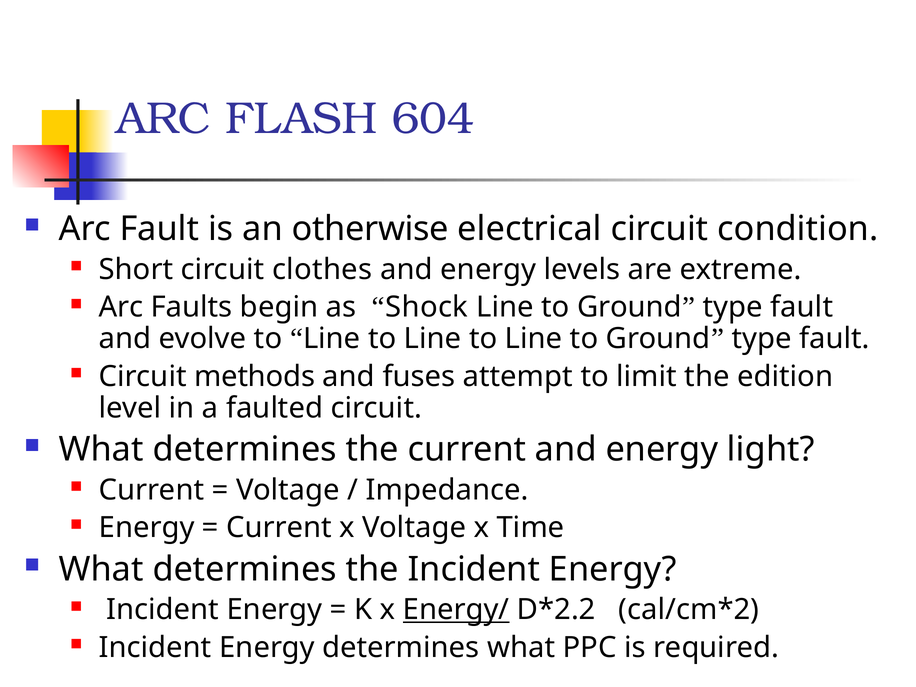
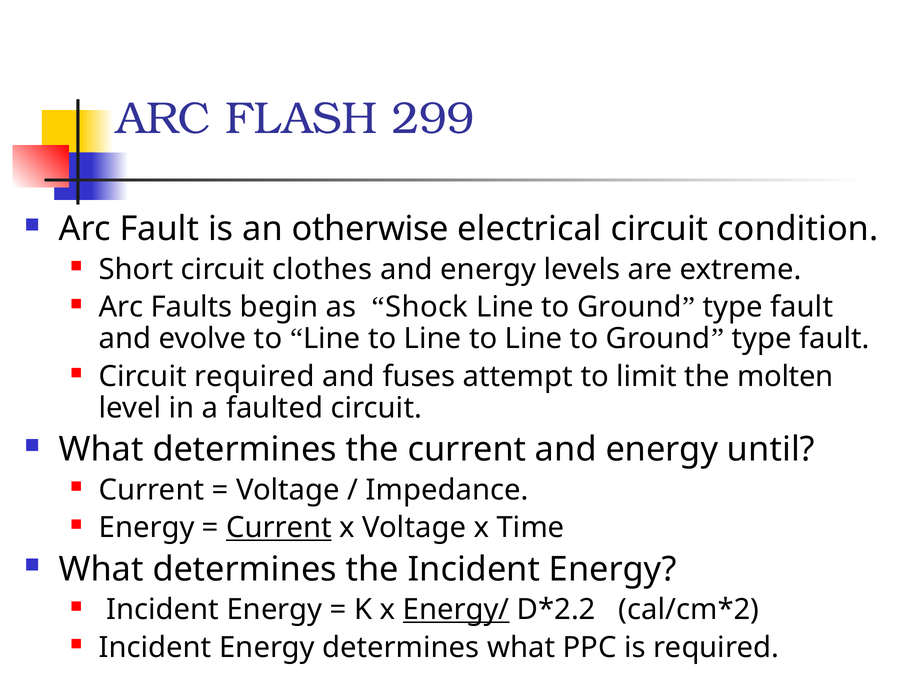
604: 604 -> 299
Circuit methods: methods -> required
edition: edition -> molten
light: light -> until
Current at (279, 528) underline: none -> present
